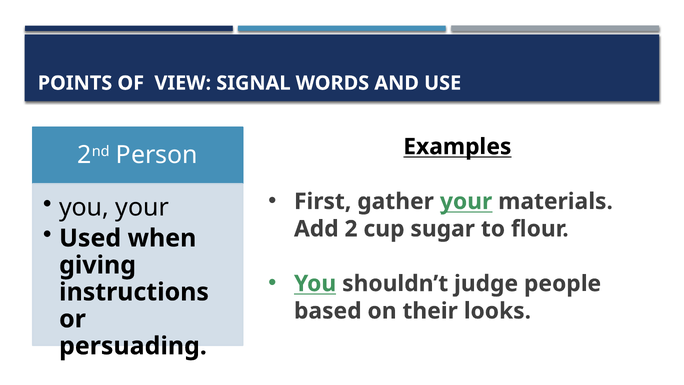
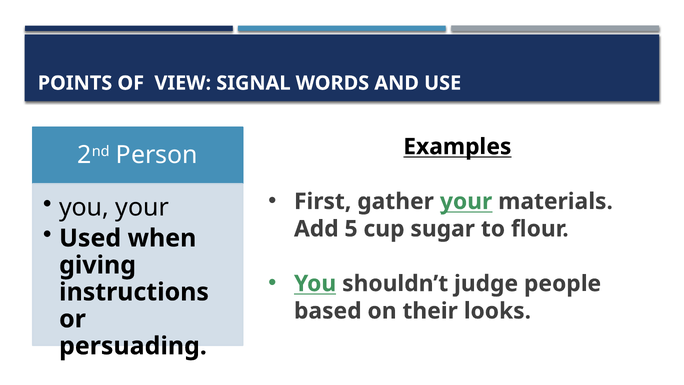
2: 2 -> 5
